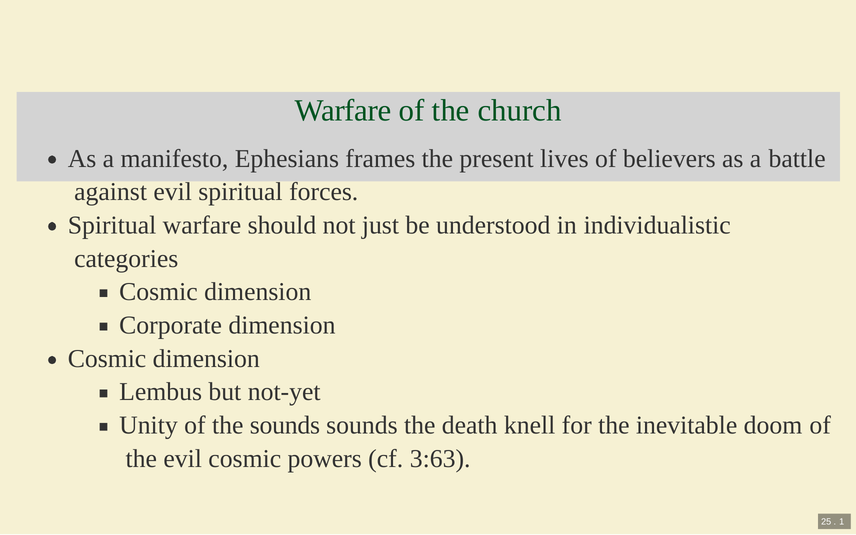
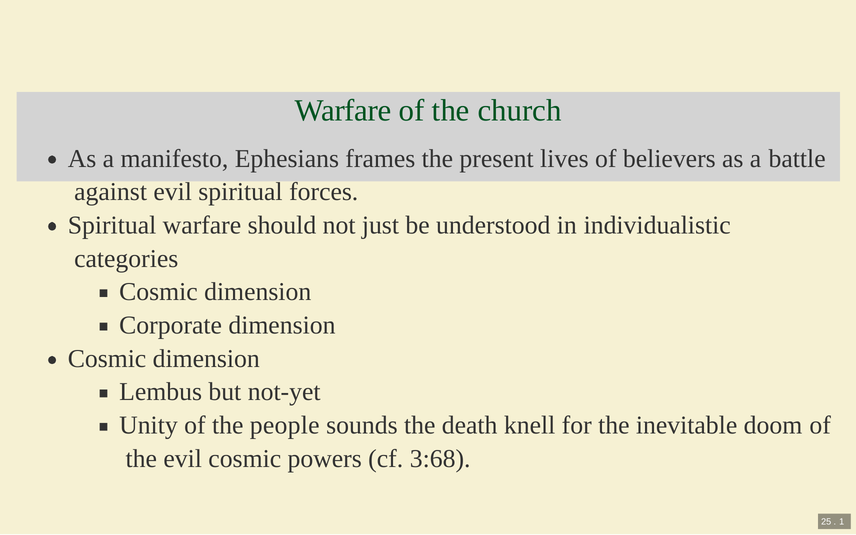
the sounds: sounds -> people
3:63: 3:63 -> 3:68
